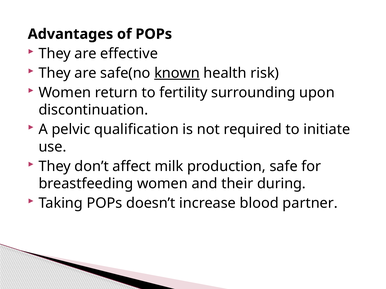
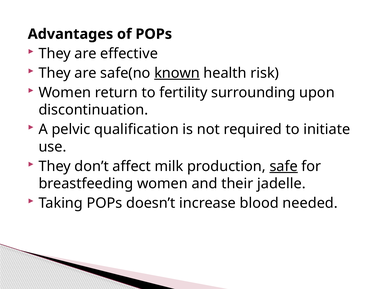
safe underline: none -> present
during: during -> jadelle
partner: partner -> needed
